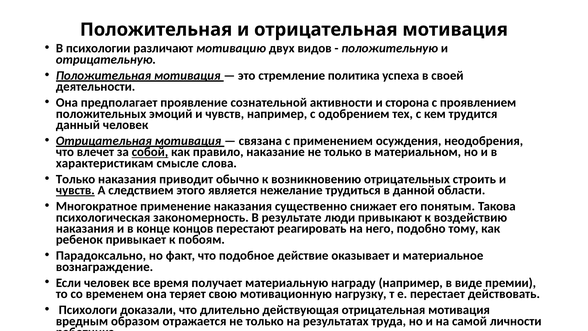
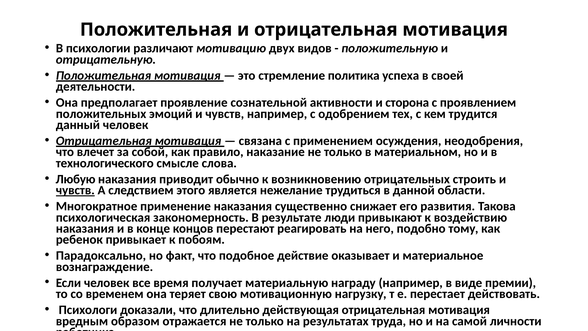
собой underline: present -> none
характеристикам: характеристикам -> технологического
Только at (76, 179): Только -> Любую
понятым: понятым -> развития
